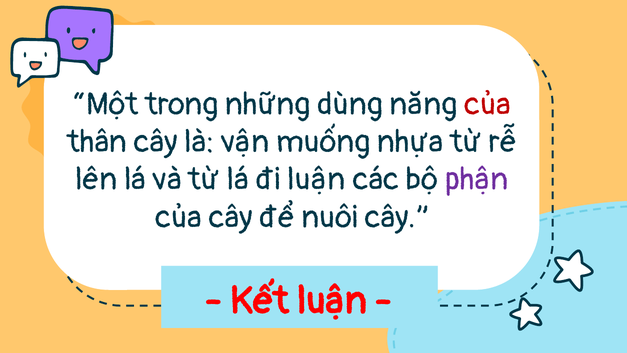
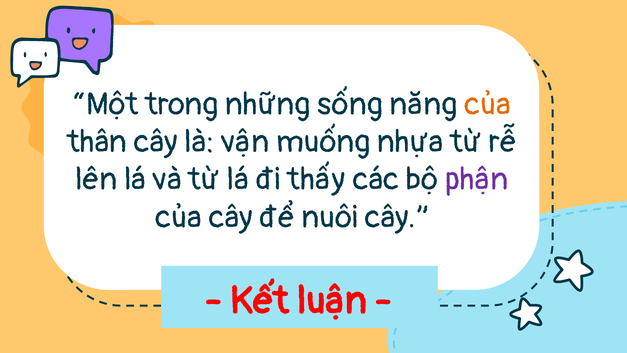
dùng: dùng -> sống
của at (487, 104) colour: red -> orange
đi luận: luận -> thấy
